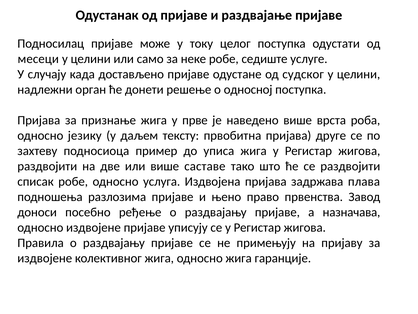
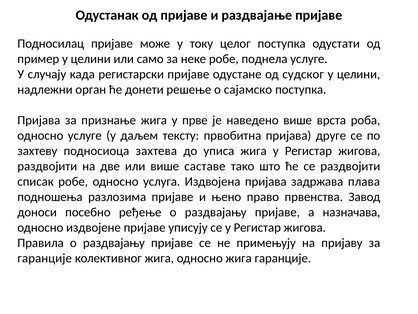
месеци: месеци -> пример
седиште: седиште -> поднела
достављено: достављено -> регистарски
односној: односној -> сајамско
односно језику: језику -> услуге
пример: пример -> захтева
издвојене at (45, 258): издвојене -> гаранције
